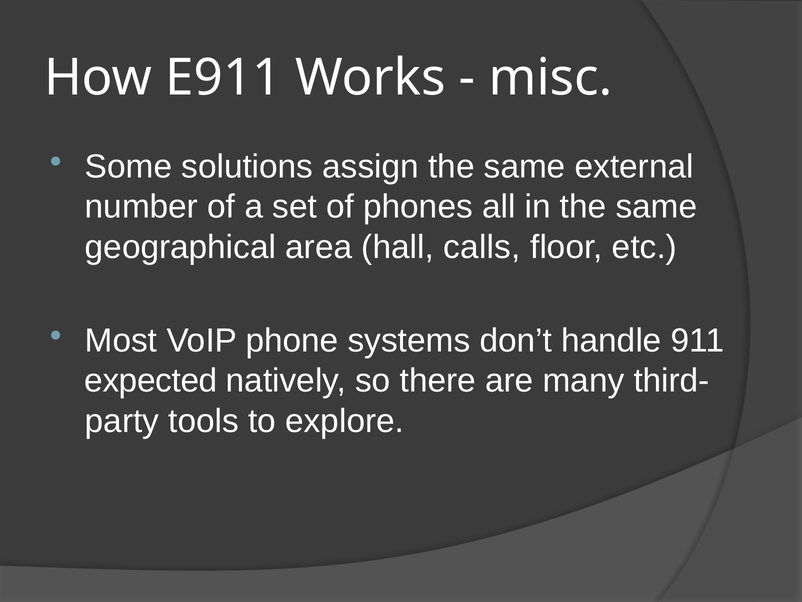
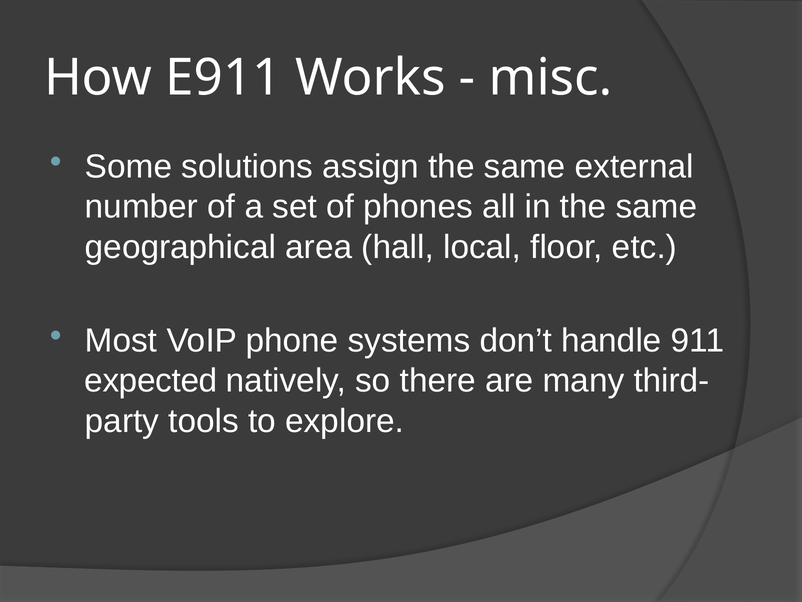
calls: calls -> local
